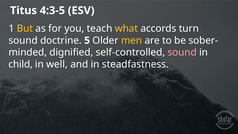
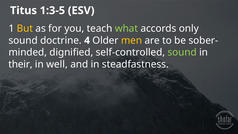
4:3-5: 4:3-5 -> 1:3-5
what colour: yellow -> light green
turn: turn -> only
5: 5 -> 4
sound at (182, 52) colour: pink -> light green
child: child -> their
